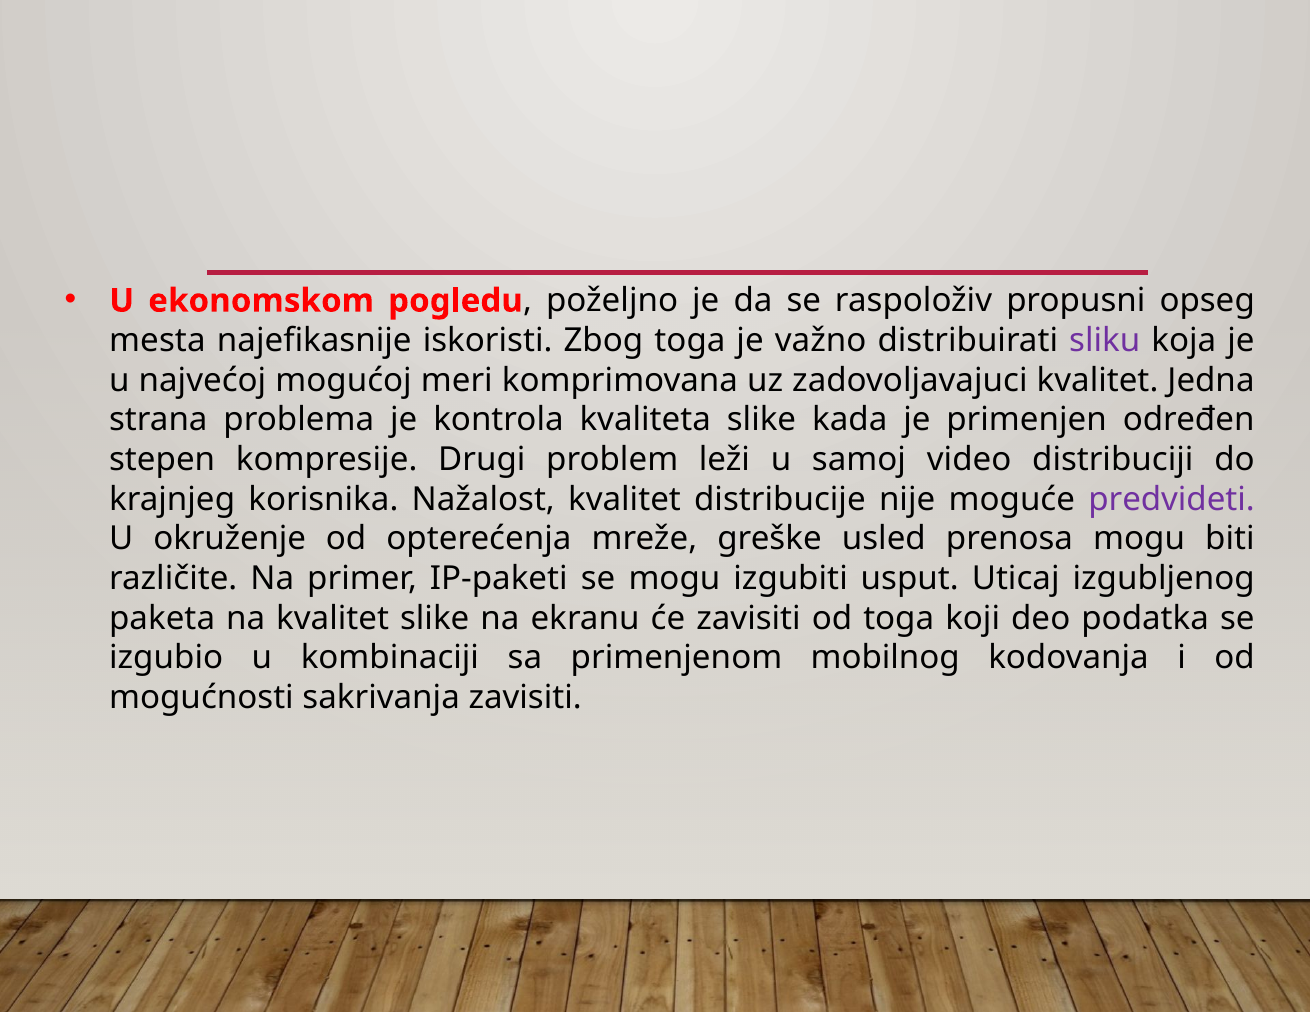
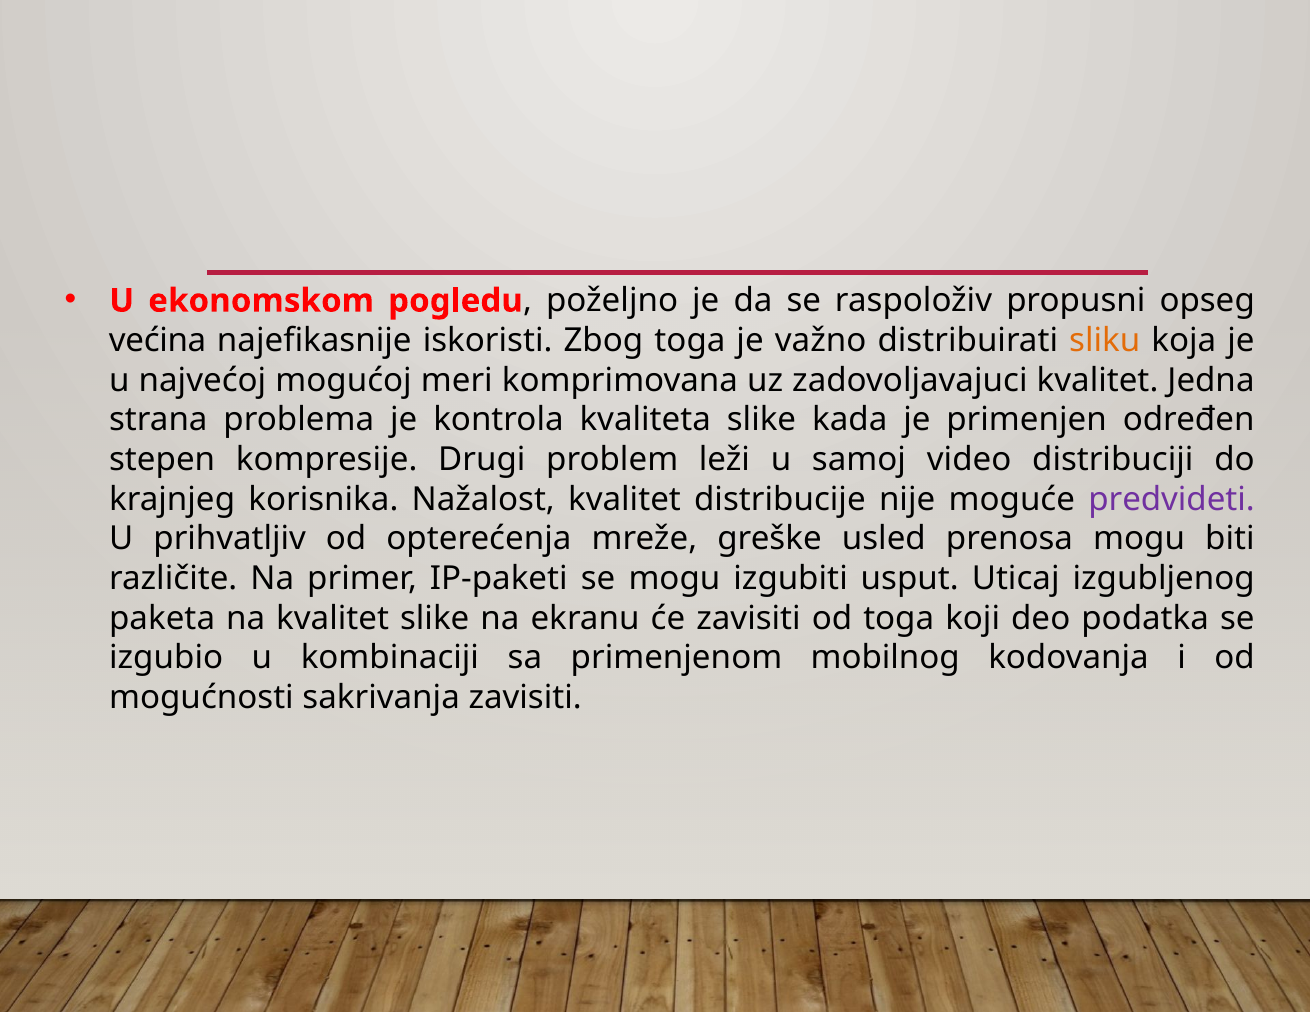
mesta: mesta -> većina
sliku colour: purple -> orange
okruženje: okruženje -> prihvatljiv
